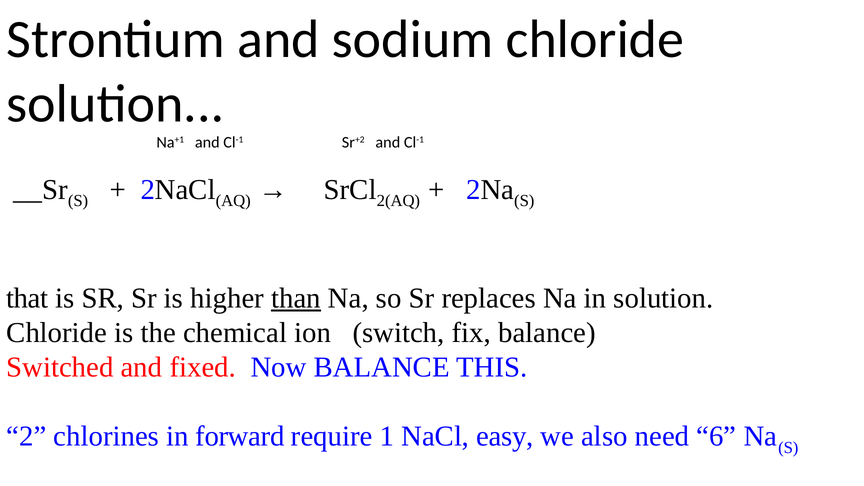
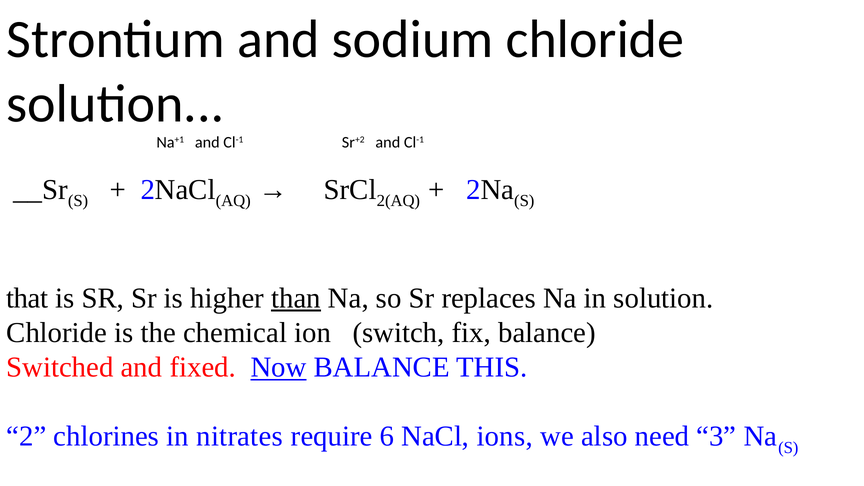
Now underline: none -> present
forward: forward -> nitrates
1: 1 -> 6
easy: easy -> ions
6: 6 -> 3
